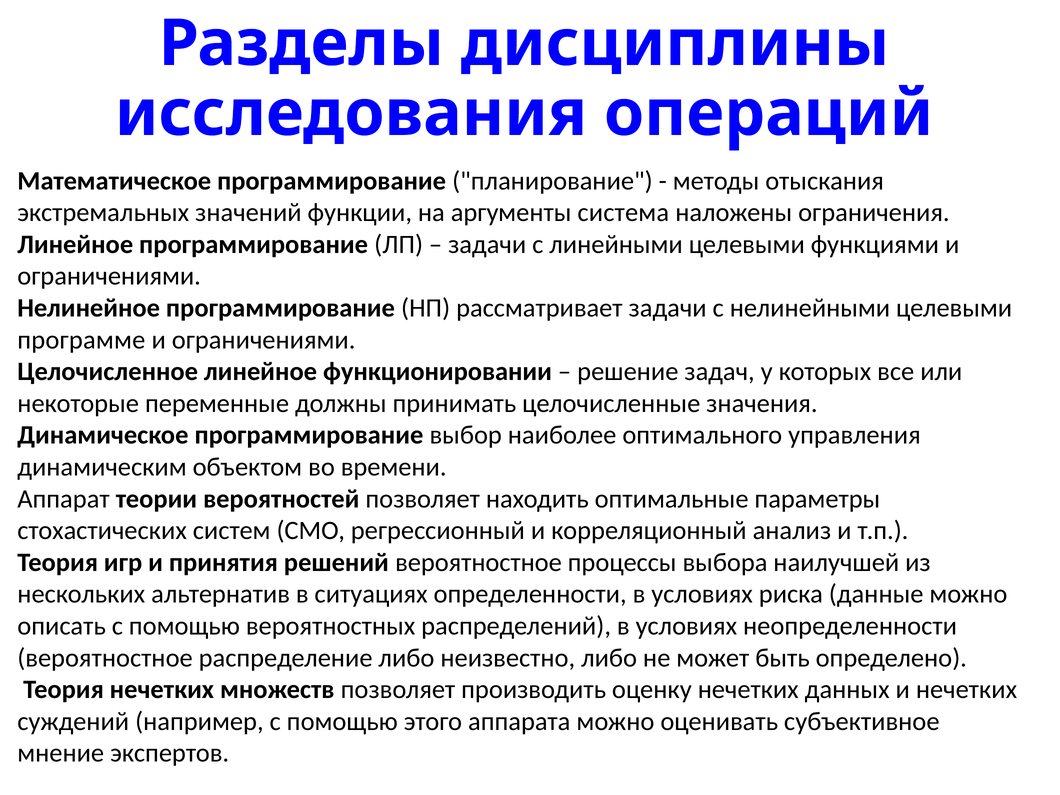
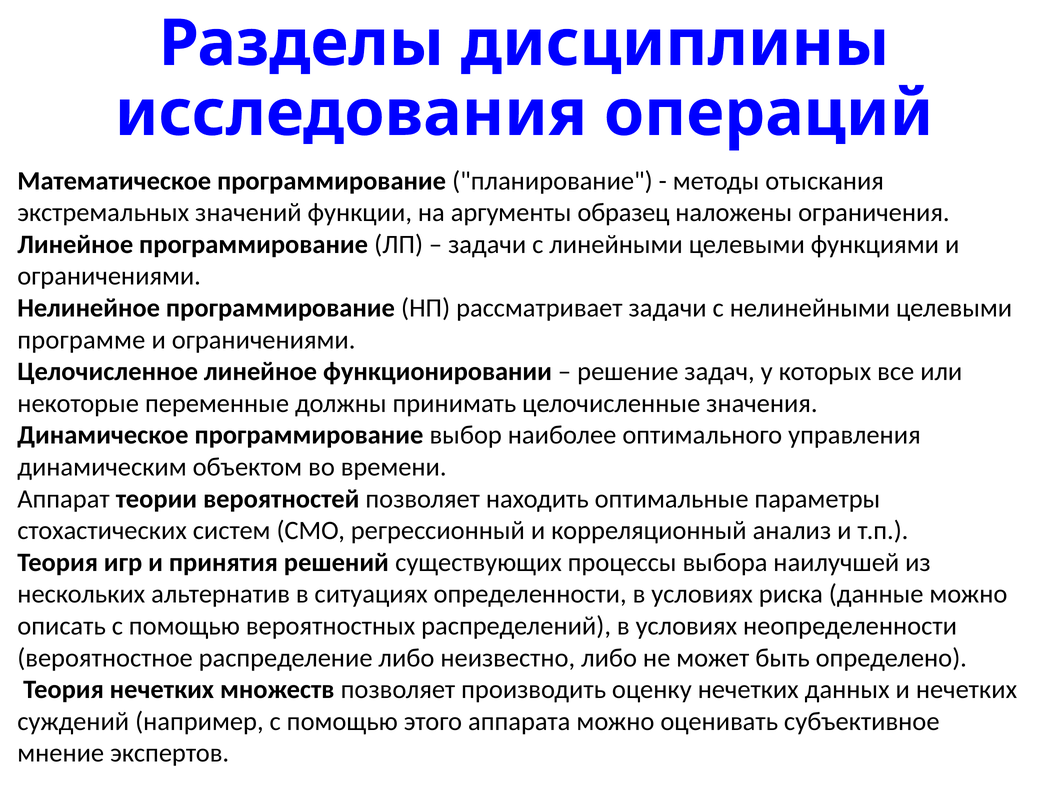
система: система -> образец
решений вероятностное: вероятностное -> существующих
